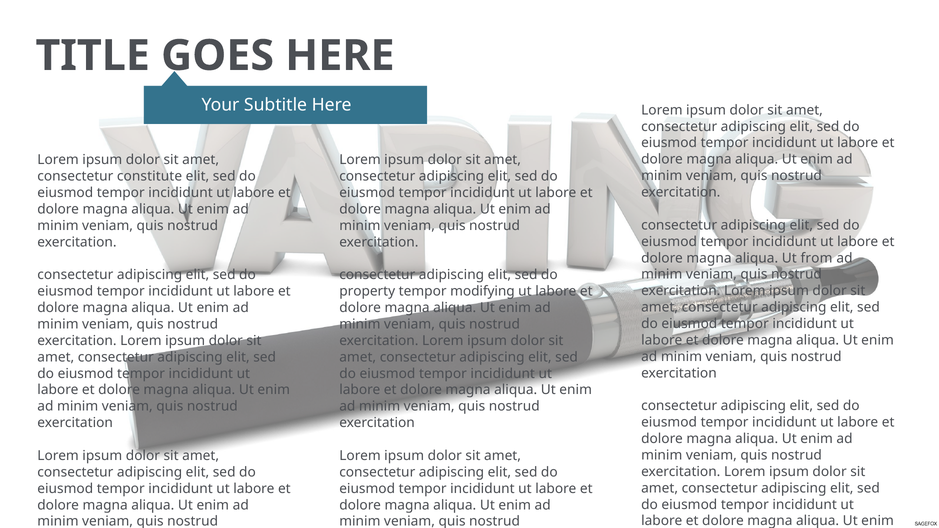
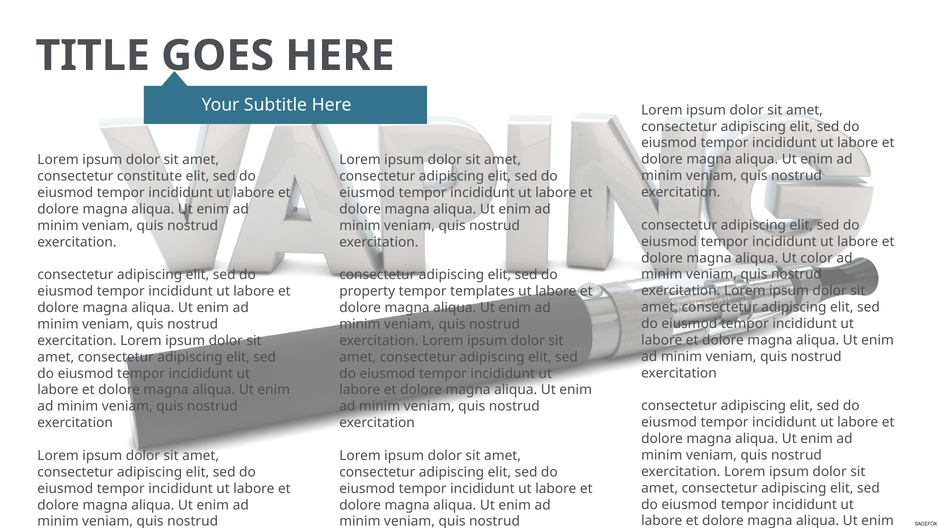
from: from -> color
modifying: modifying -> templates
